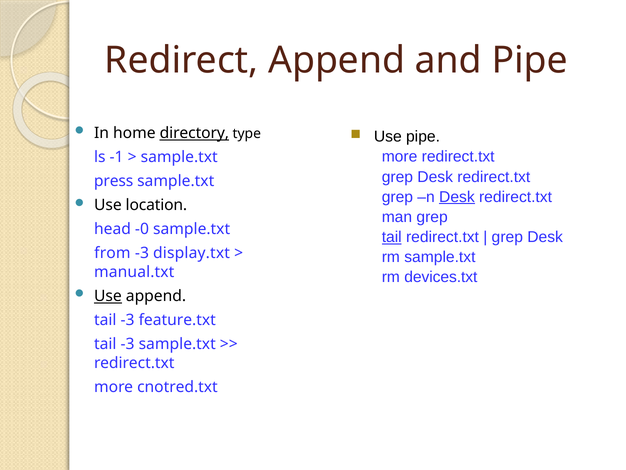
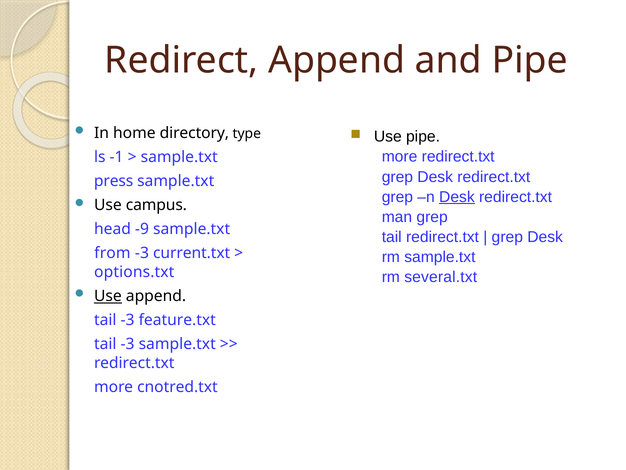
directory underline: present -> none
location: location -> campus
-0: -0 -> -9
tail at (392, 237) underline: present -> none
display.txt: display.txt -> current.txt
manual.txt: manual.txt -> options.txt
devices.txt: devices.txt -> several.txt
